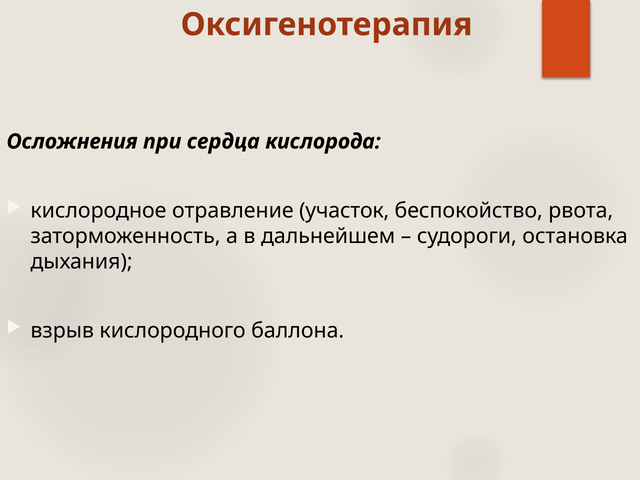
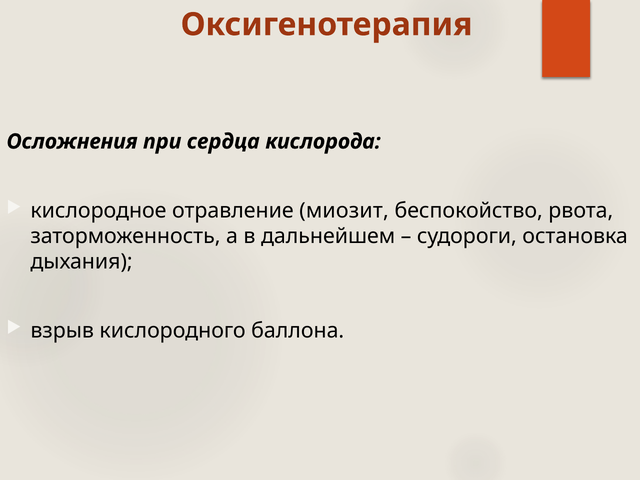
участок: участок -> миозит
